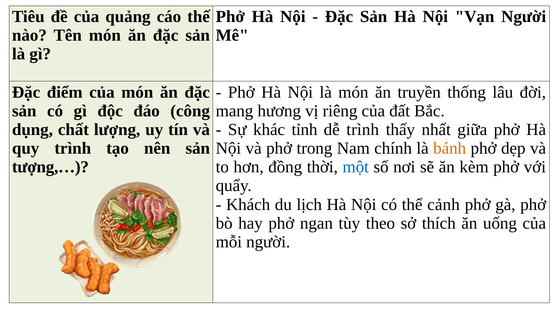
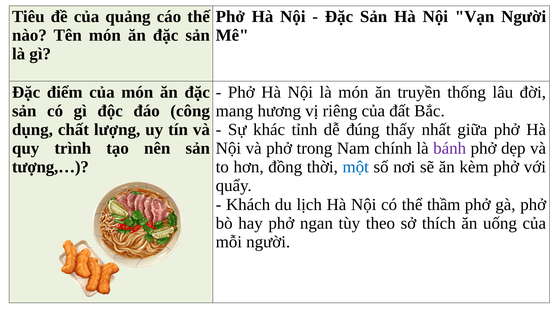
dễ trình: trình -> đúng
bánh colour: orange -> purple
cảnh: cảnh -> thầm
